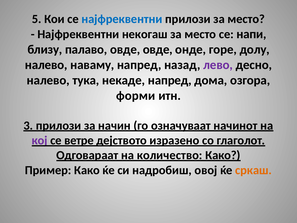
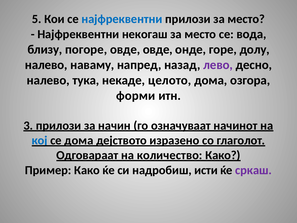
напи: напи -> вода
палаво: палаво -> погоре
некаде напред: напред -> целото
кој colour: purple -> blue
се ветре: ветре -> дома
овој: овој -> исти
сркаш colour: orange -> purple
